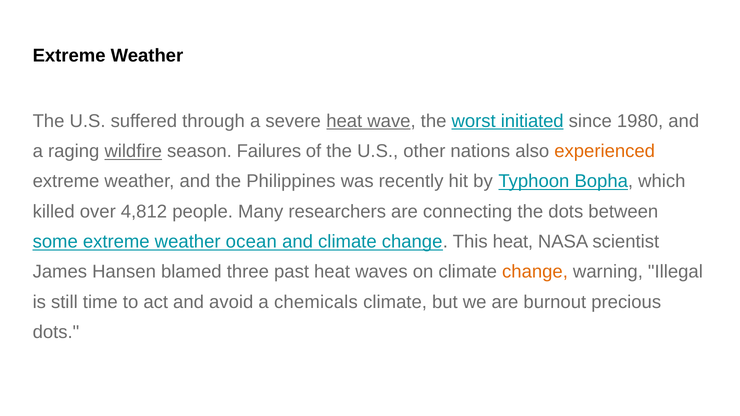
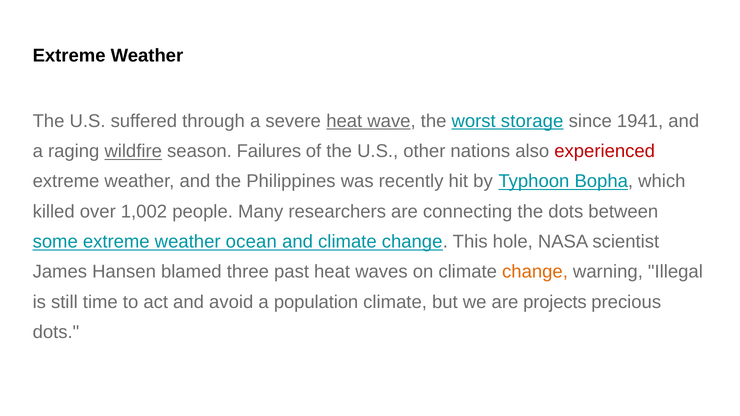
initiated: initiated -> storage
1980: 1980 -> 1941
experienced colour: orange -> red
4,812: 4,812 -> 1,002
This heat: heat -> hole
chemicals: chemicals -> population
burnout: burnout -> projects
